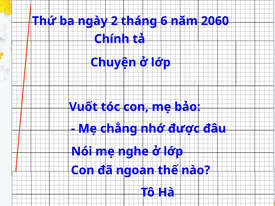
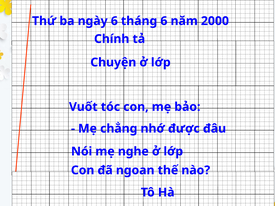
ngày 2: 2 -> 6
2060: 2060 -> 2000
